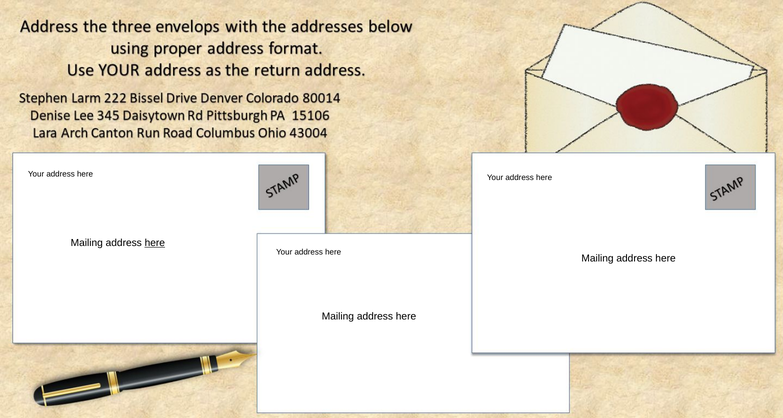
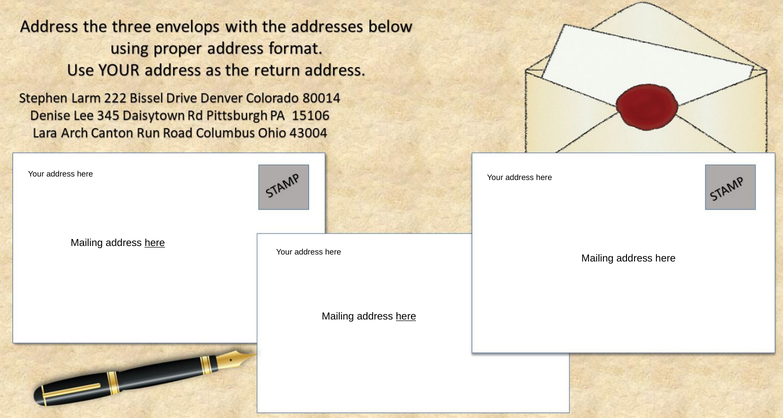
here at (406, 316) underline: none -> present
